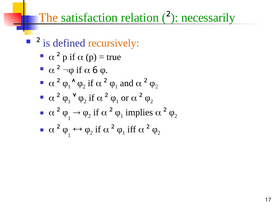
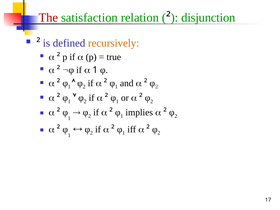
The colour: orange -> red
necessarily: necessarily -> disjunction
6 at (95, 70): 6 -> 1
